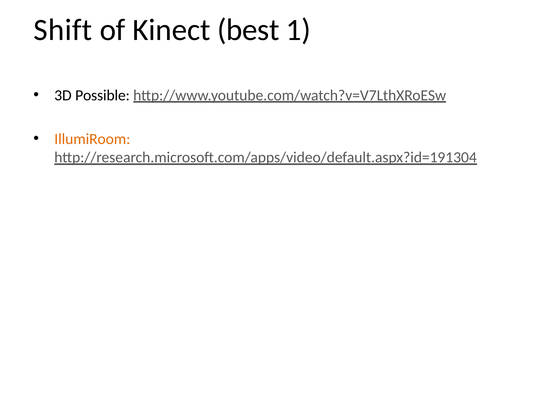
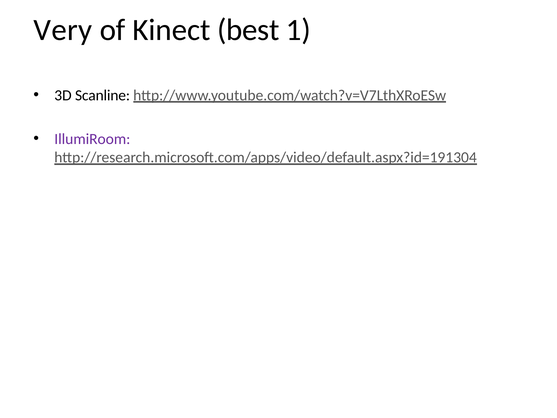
Shift: Shift -> Very
Possible: Possible -> Scanline
IllumiRoom colour: orange -> purple
